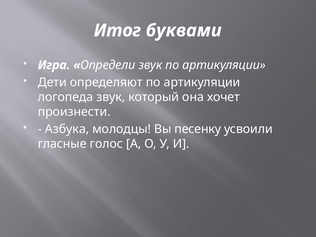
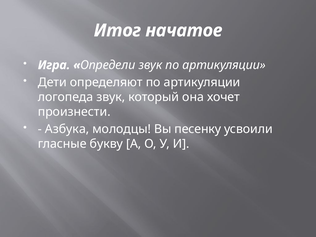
буквами: буквами -> начатое
голос: голос -> букву
